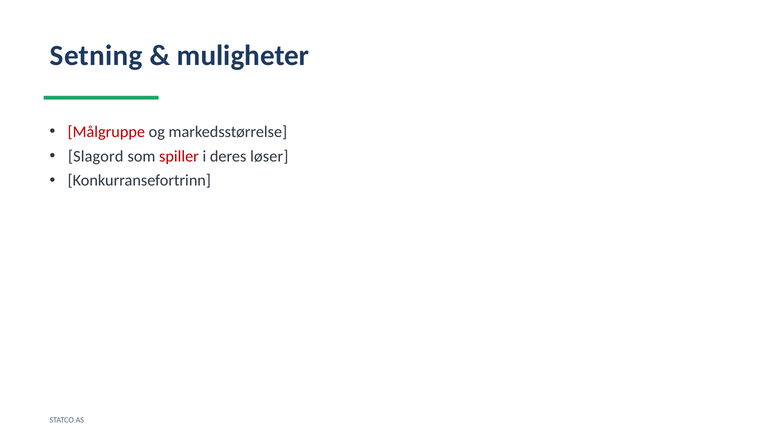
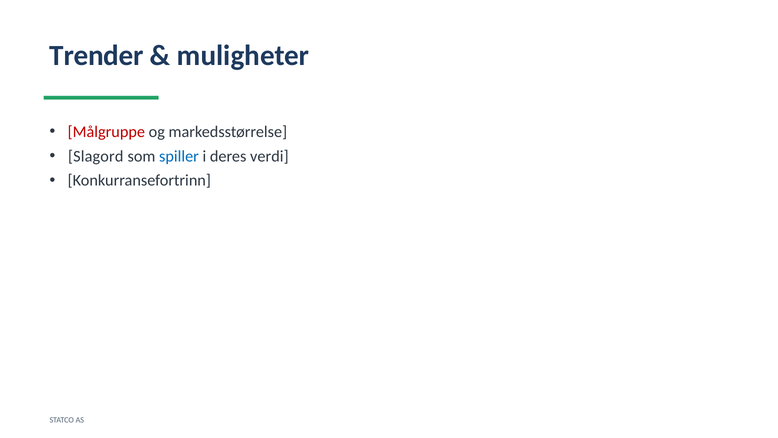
Setning: Setning -> Trender
spiller colour: red -> blue
løser: løser -> verdi
